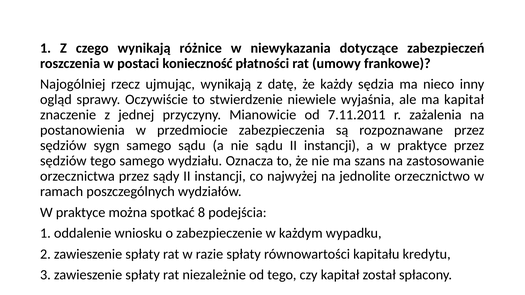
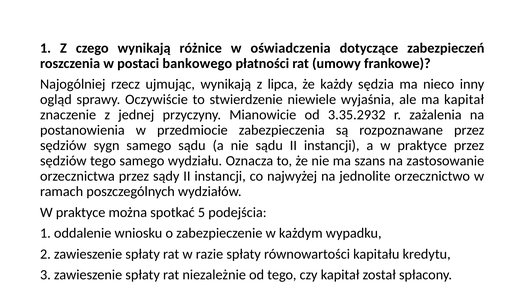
niewykazania: niewykazania -> oświadczenia
konieczność: konieczność -> bankowego
datę: datę -> lipca
7.11.2011: 7.11.2011 -> 3.35.2932
8: 8 -> 5
